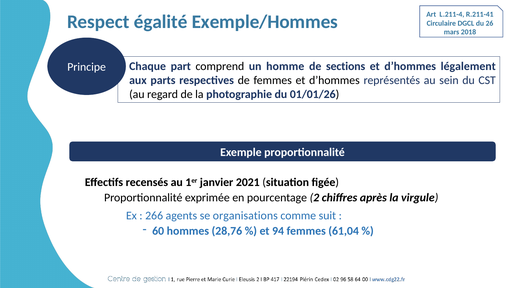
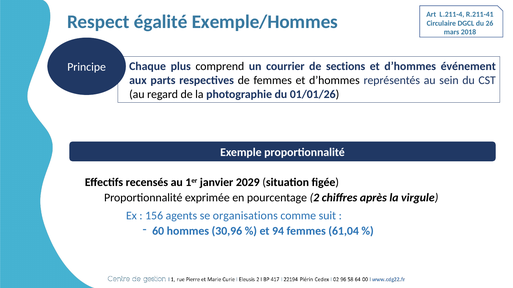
part: part -> plus
homme: homme -> courrier
légalement: légalement -> événement
2021: 2021 -> 2029
266: 266 -> 156
28,76: 28,76 -> 30,96
